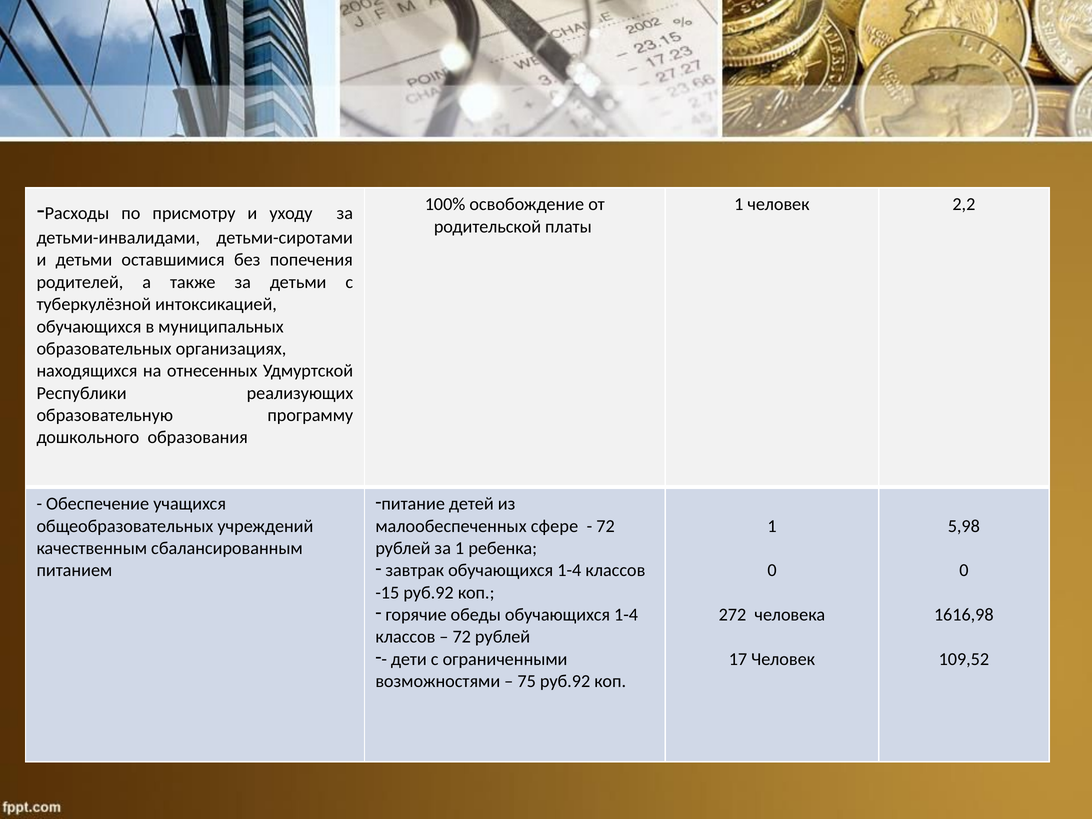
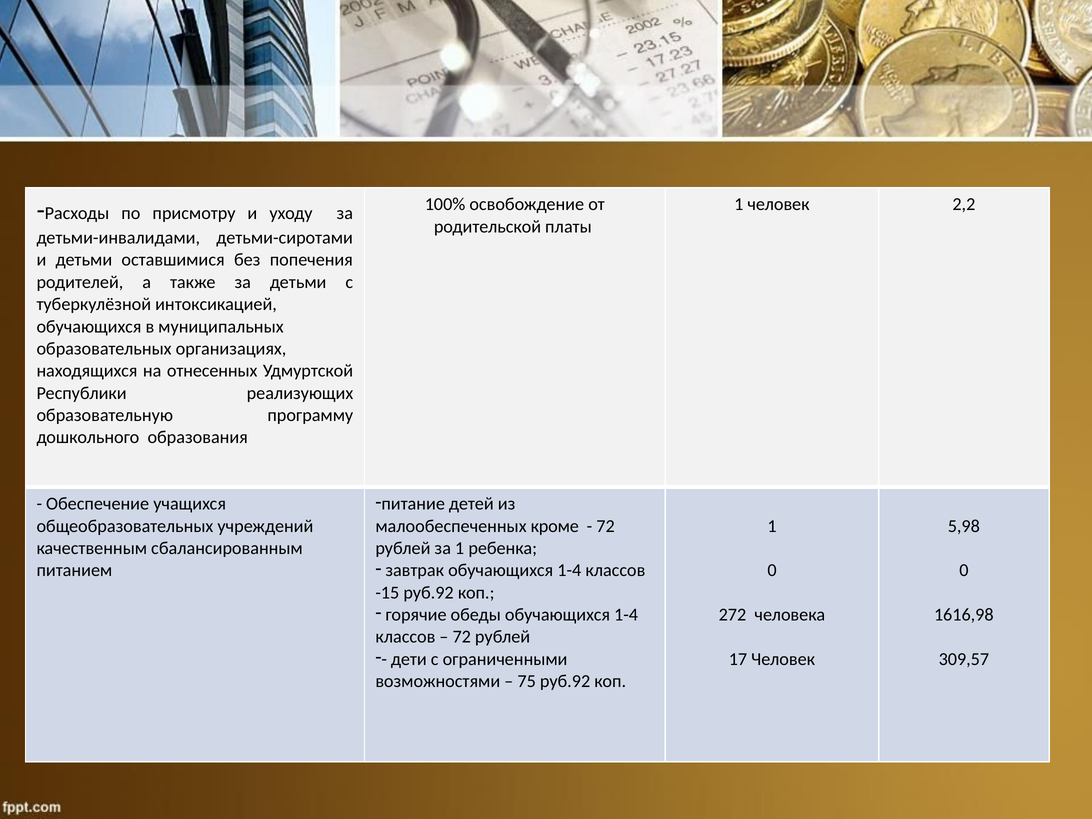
сфере: сфере -> кроме
109,52: 109,52 -> 309,57
